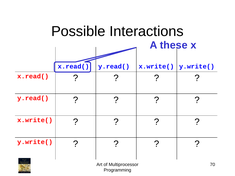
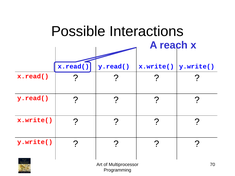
these: these -> reach
